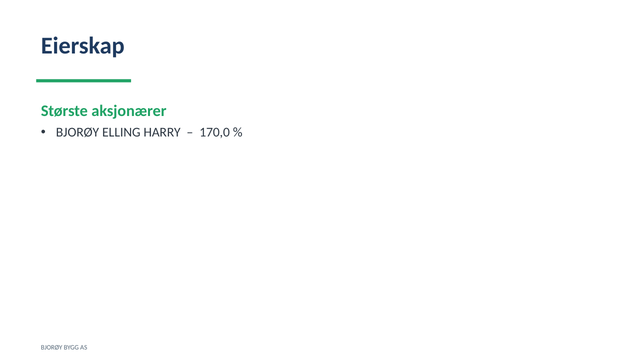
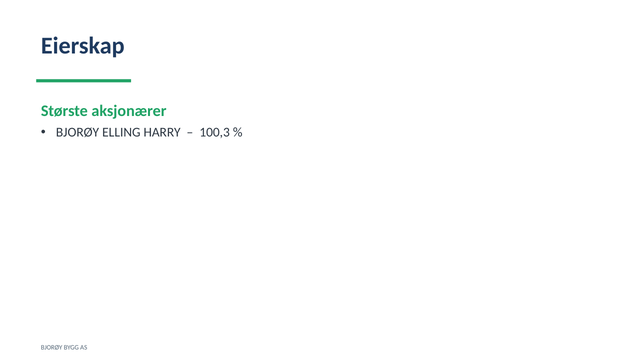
170,0: 170,0 -> 100,3
